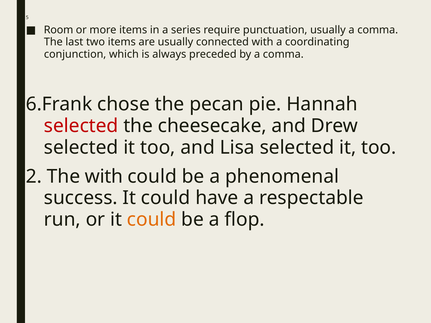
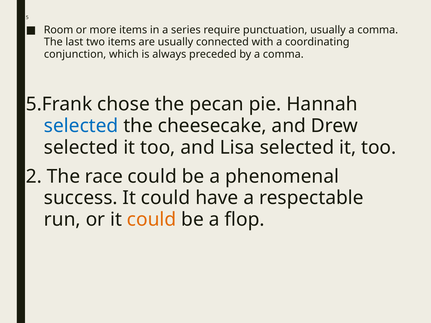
6.Frank: 6.Frank -> 5.Frank
selected at (81, 126) colour: red -> blue
The with: with -> race
